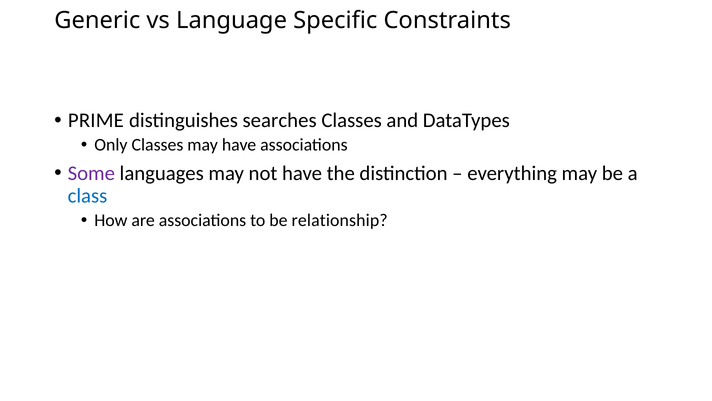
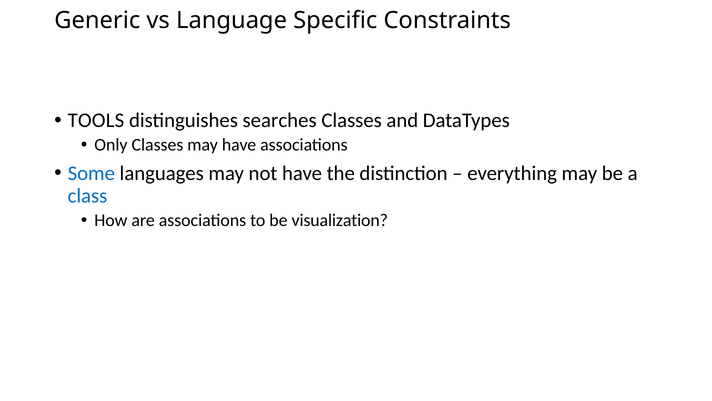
PRIME: PRIME -> TOOLS
Some colour: purple -> blue
relationship: relationship -> visualization
